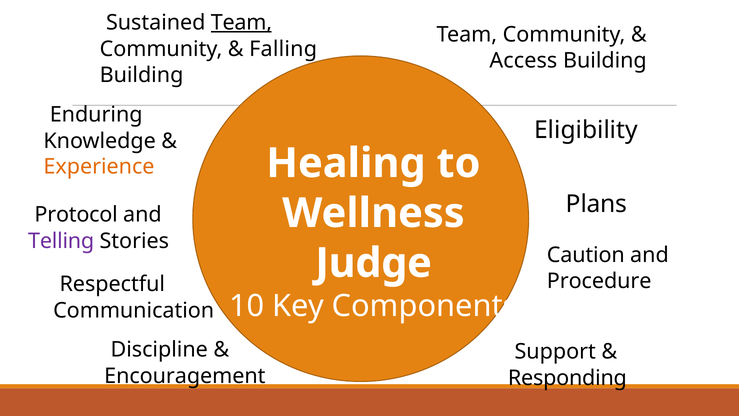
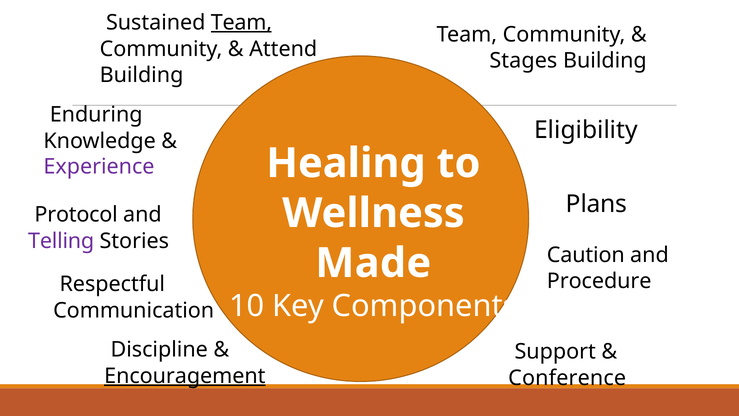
Falling: Falling -> Attend
Access: Access -> Stages
Experience colour: orange -> purple
Judge: Judge -> Made
Encouragement underline: none -> present
Responding: Responding -> Conference
